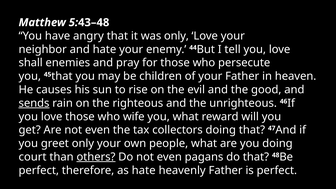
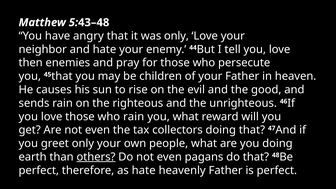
shall: shall -> then
sends underline: present -> none
who wife: wife -> rain
court: court -> earth
